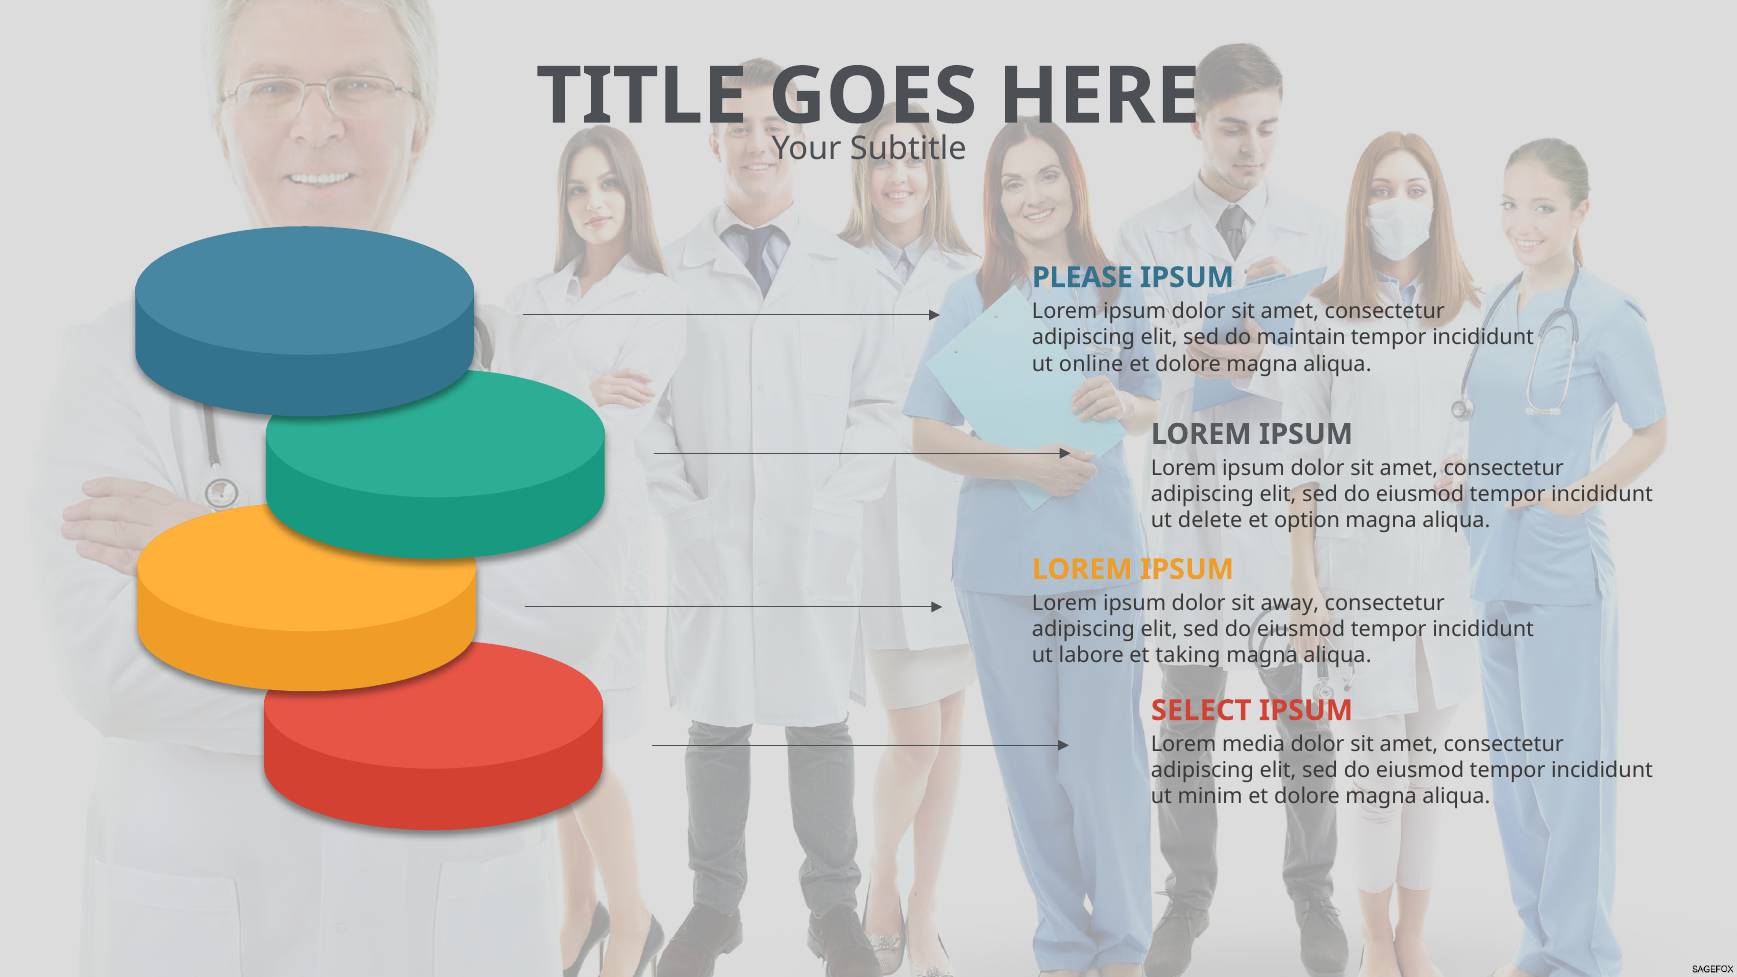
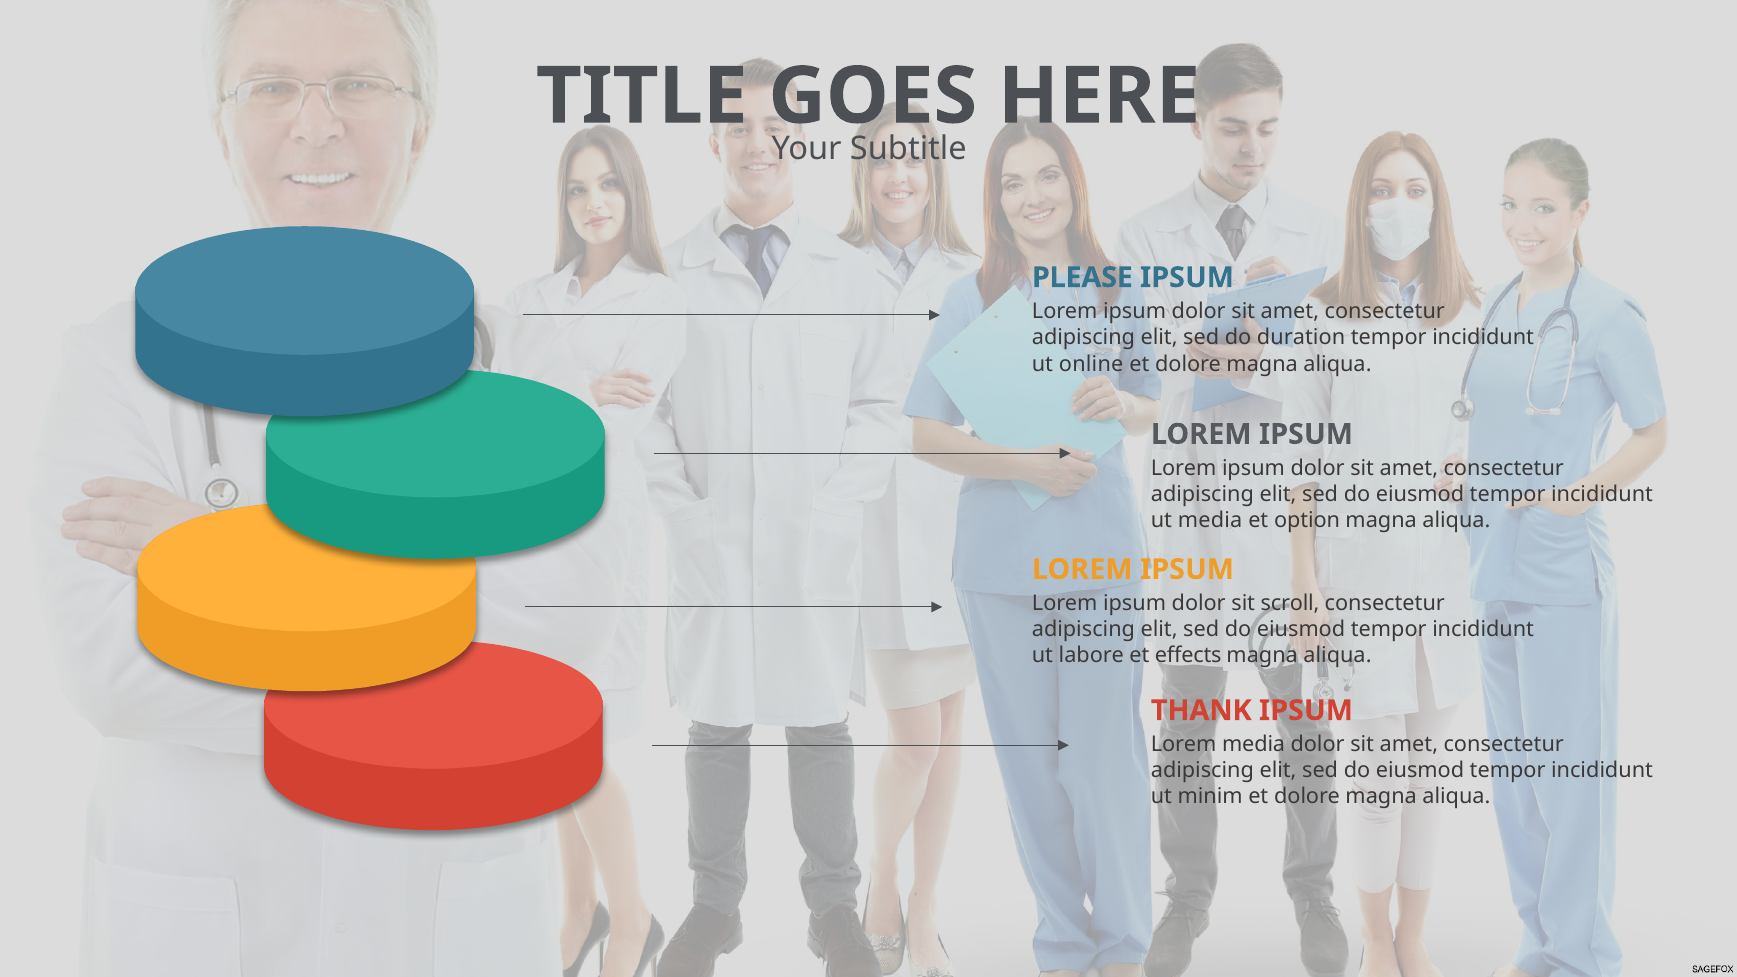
maintain: maintain -> duration
ut delete: delete -> media
away: away -> scroll
taking: taking -> effects
SELECT: SELECT -> THANK
